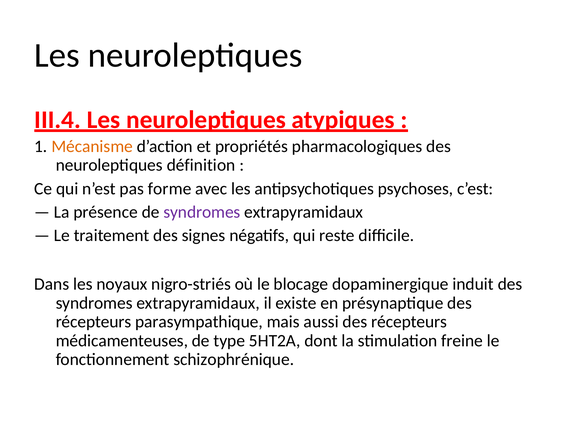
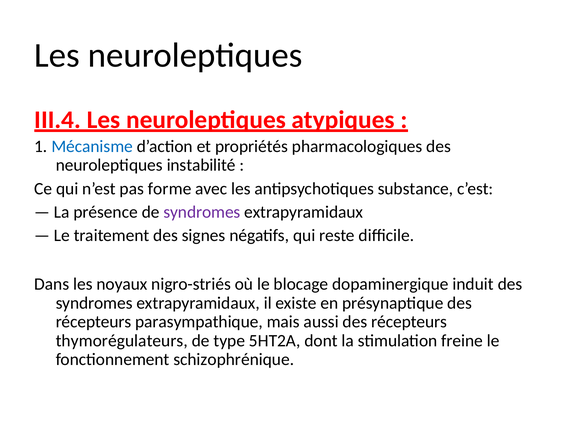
Mécanisme colour: orange -> blue
définition: définition -> instabilité
psychoses: psychoses -> substance
médicamenteuses: médicamenteuses -> thymorégulateurs
